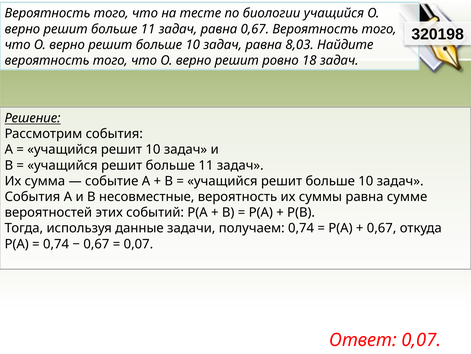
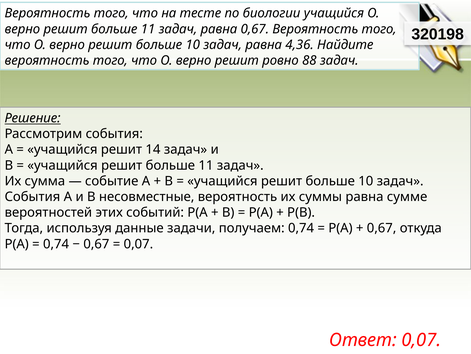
8,03: 8,03 -> 4,36
18: 18 -> 88
решит 10: 10 -> 14
